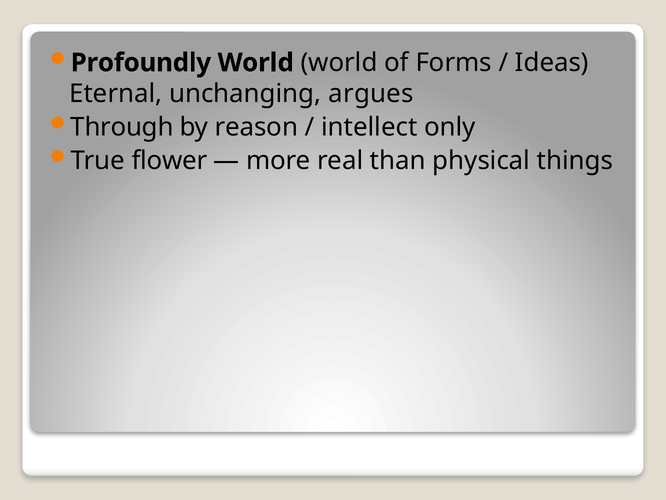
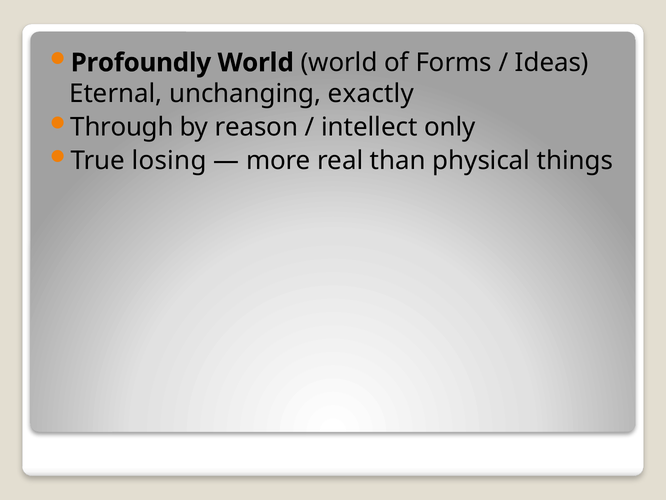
argues: argues -> exactly
flower: flower -> losing
